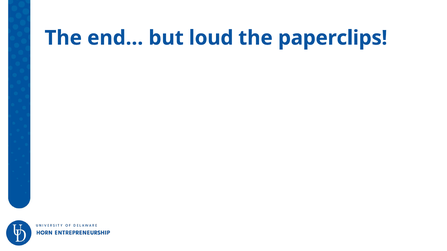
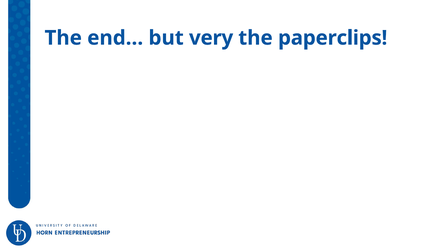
loud: loud -> very
